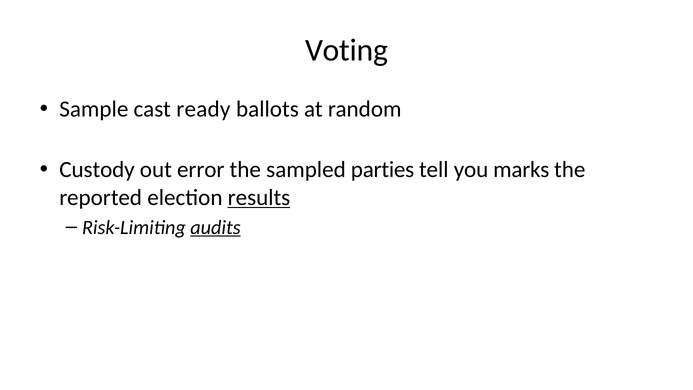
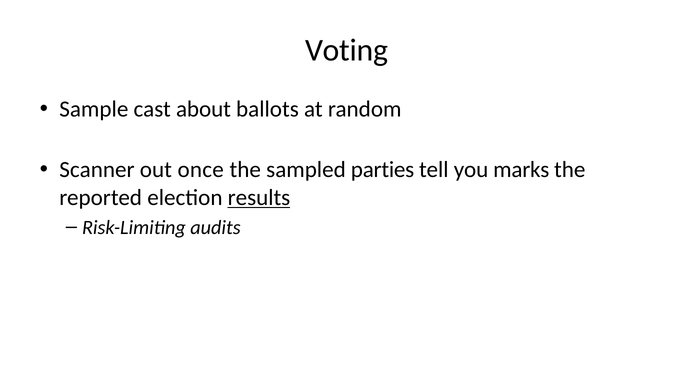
ready: ready -> about
Custody: Custody -> Scanner
error: error -> once
audits underline: present -> none
